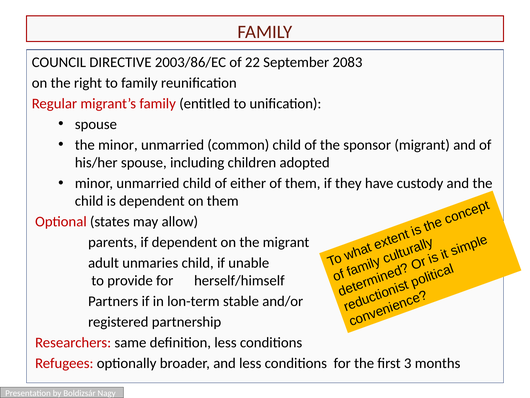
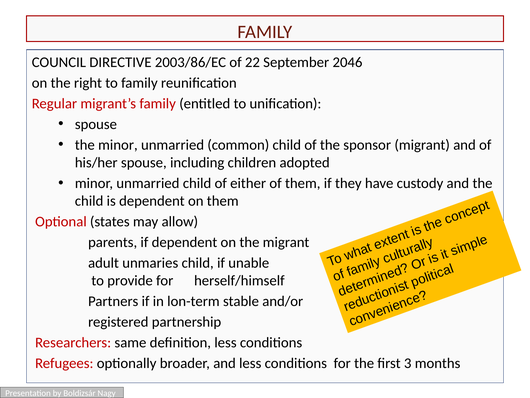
2083: 2083 -> 2046
